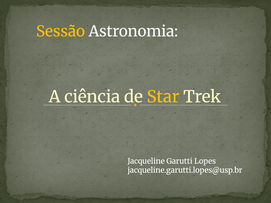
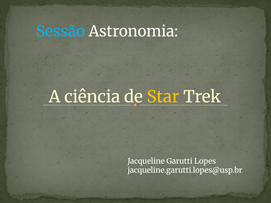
Sessão colour: yellow -> light blue
